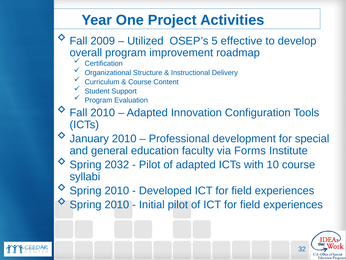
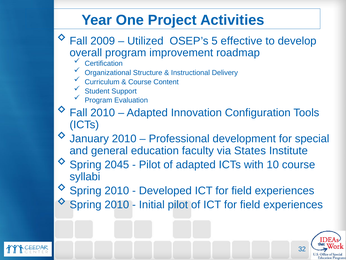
Forms: Forms -> States
2032: 2032 -> 2045
